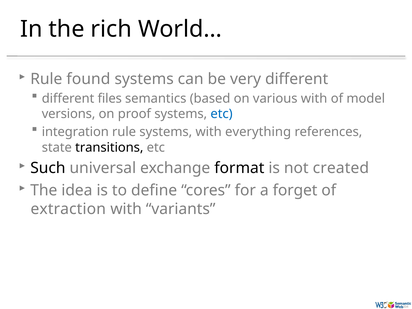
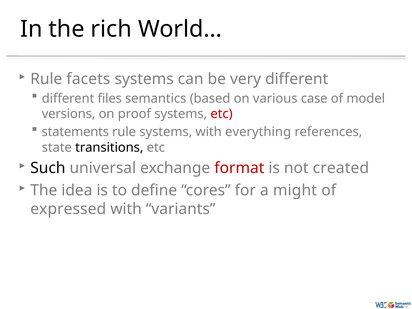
found: found -> facets
various with: with -> case
etc at (222, 114) colour: blue -> red
integration: integration -> statements
format colour: black -> red
forget: forget -> might
extraction: extraction -> expressed
